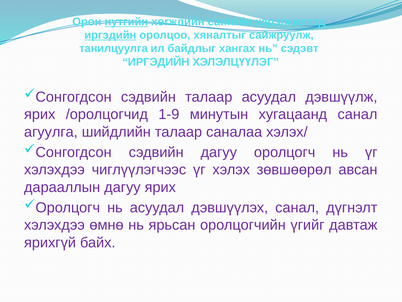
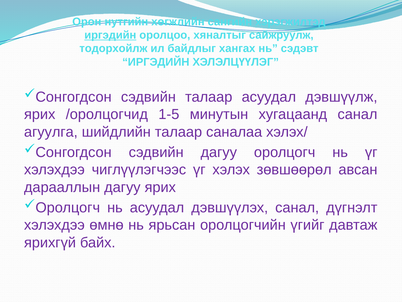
нутгийн underline: present -> none
танилцуулга: танилцуулга -> тодорхойлж
1-9: 1-9 -> 1-5
